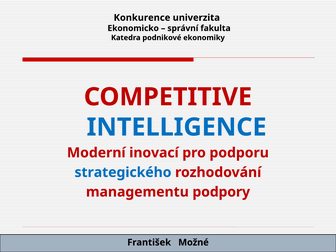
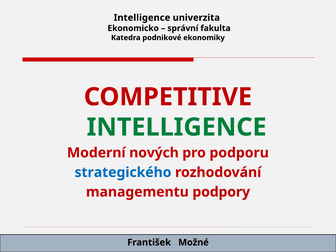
Konkurence at (142, 18): Konkurence -> Intelligence
INTELLIGENCE at (177, 127) colour: blue -> green
inovací: inovací -> nových
